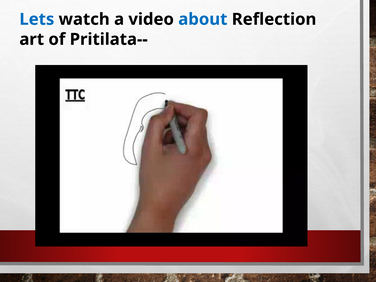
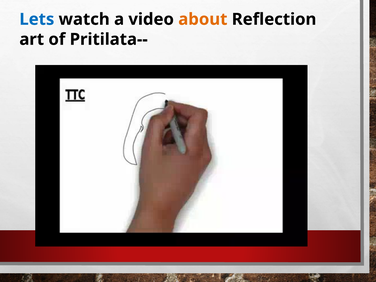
about colour: blue -> orange
